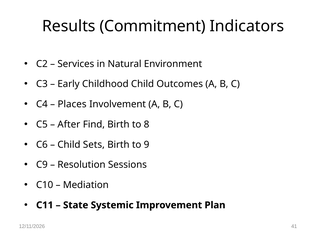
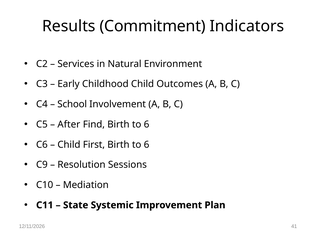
Places: Places -> School
Find Birth to 8: 8 -> 6
Sets: Sets -> First
9 at (147, 145): 9 -> 6
